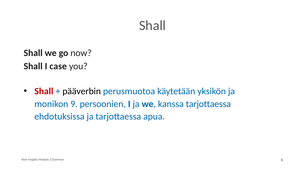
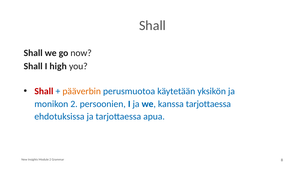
case: case -> high
pääverbin colour: black -> orange
monikon 9: 9 -> 2
